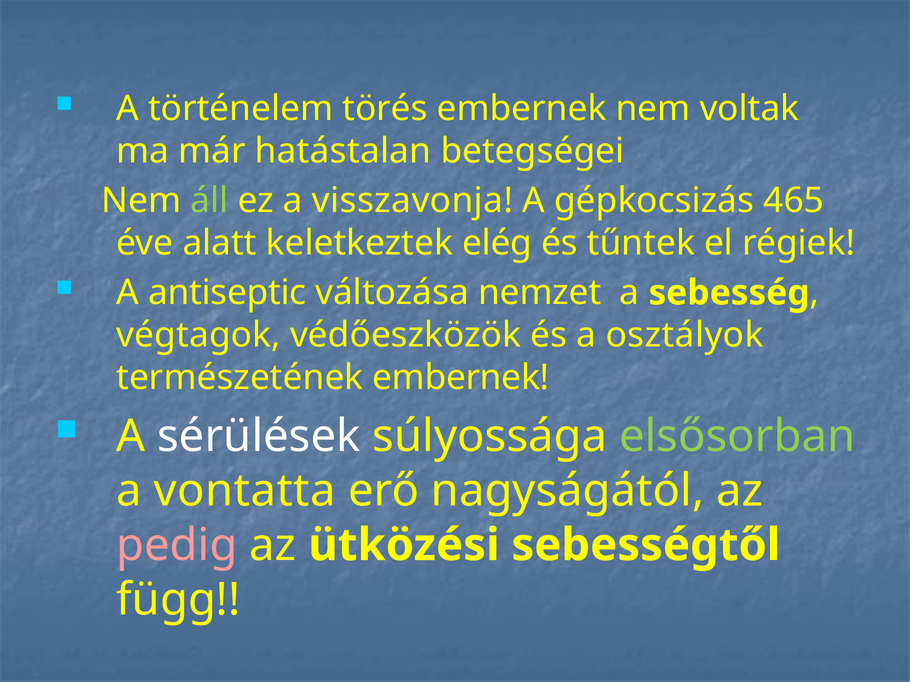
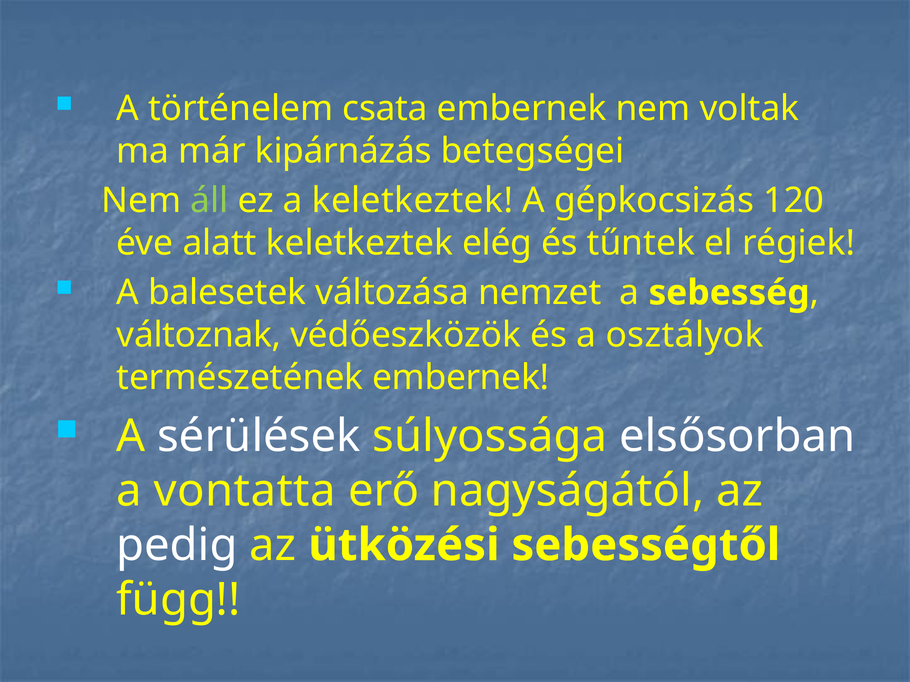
törés: törés -> csata
hatástalan: hatástalan -> kipárnázás
a visszavonja: visszavonja -> keletkeztek
465: 465 -> 120
antiseptic: antiseptic -> balesetek
végtagok: végtagok -> változnak
elsősorban colour: light green -> white
pedig colour: pink -> white
